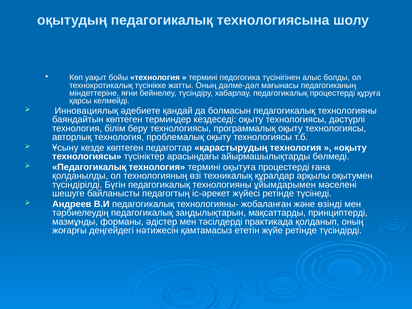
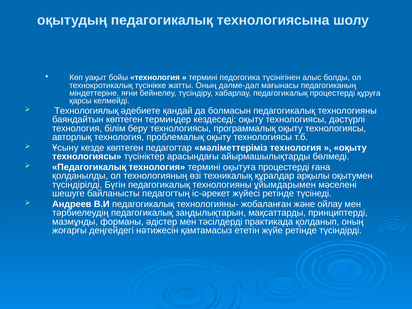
Инновациялық: Инновациялық -> Технологиялық
қарастырудың: қарастырудың -> мәліметтеріміз
өзінді: өзінді -> ойлау
